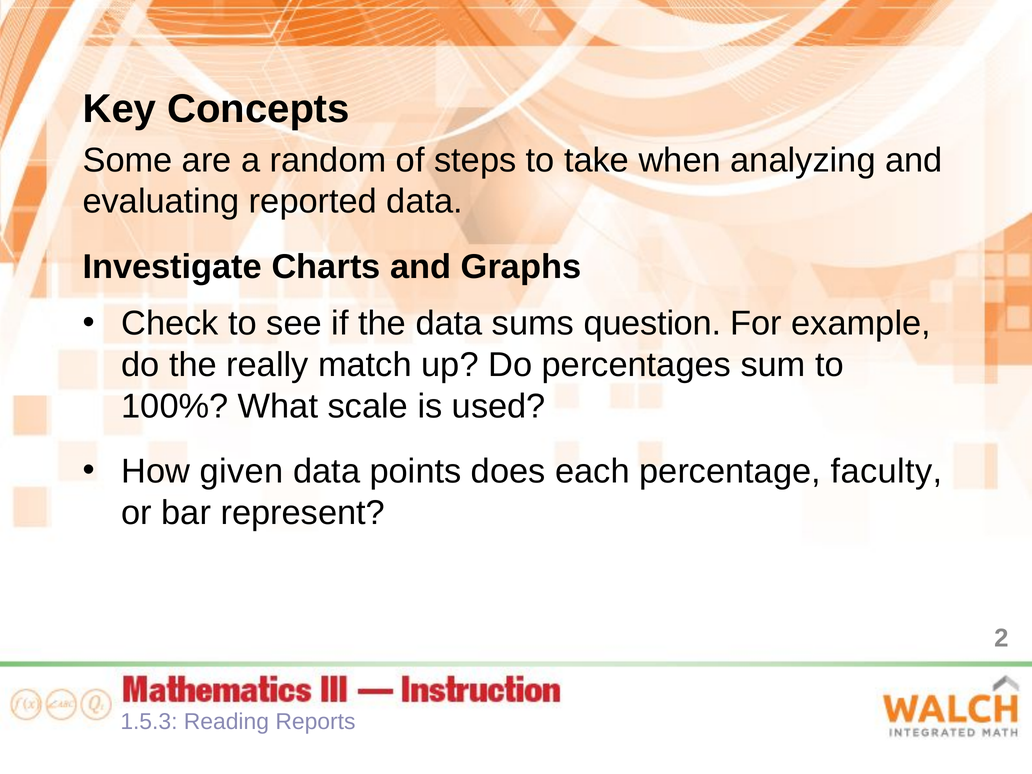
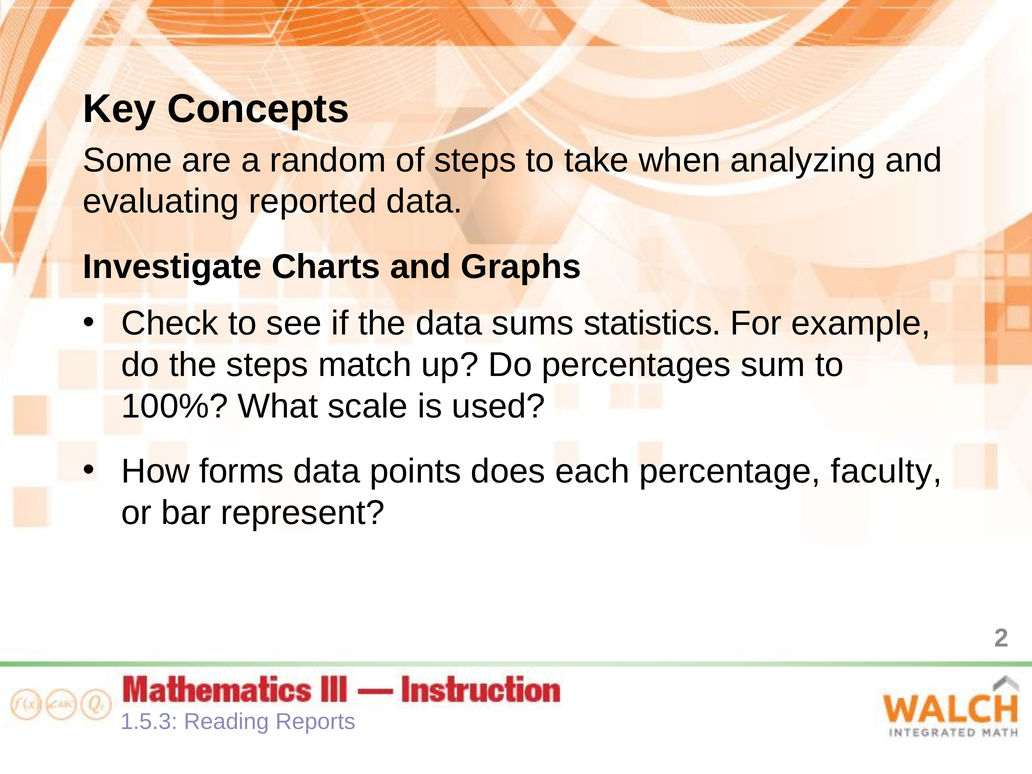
question: question -> statistics
the really: really -> steps
given: given -> forms
